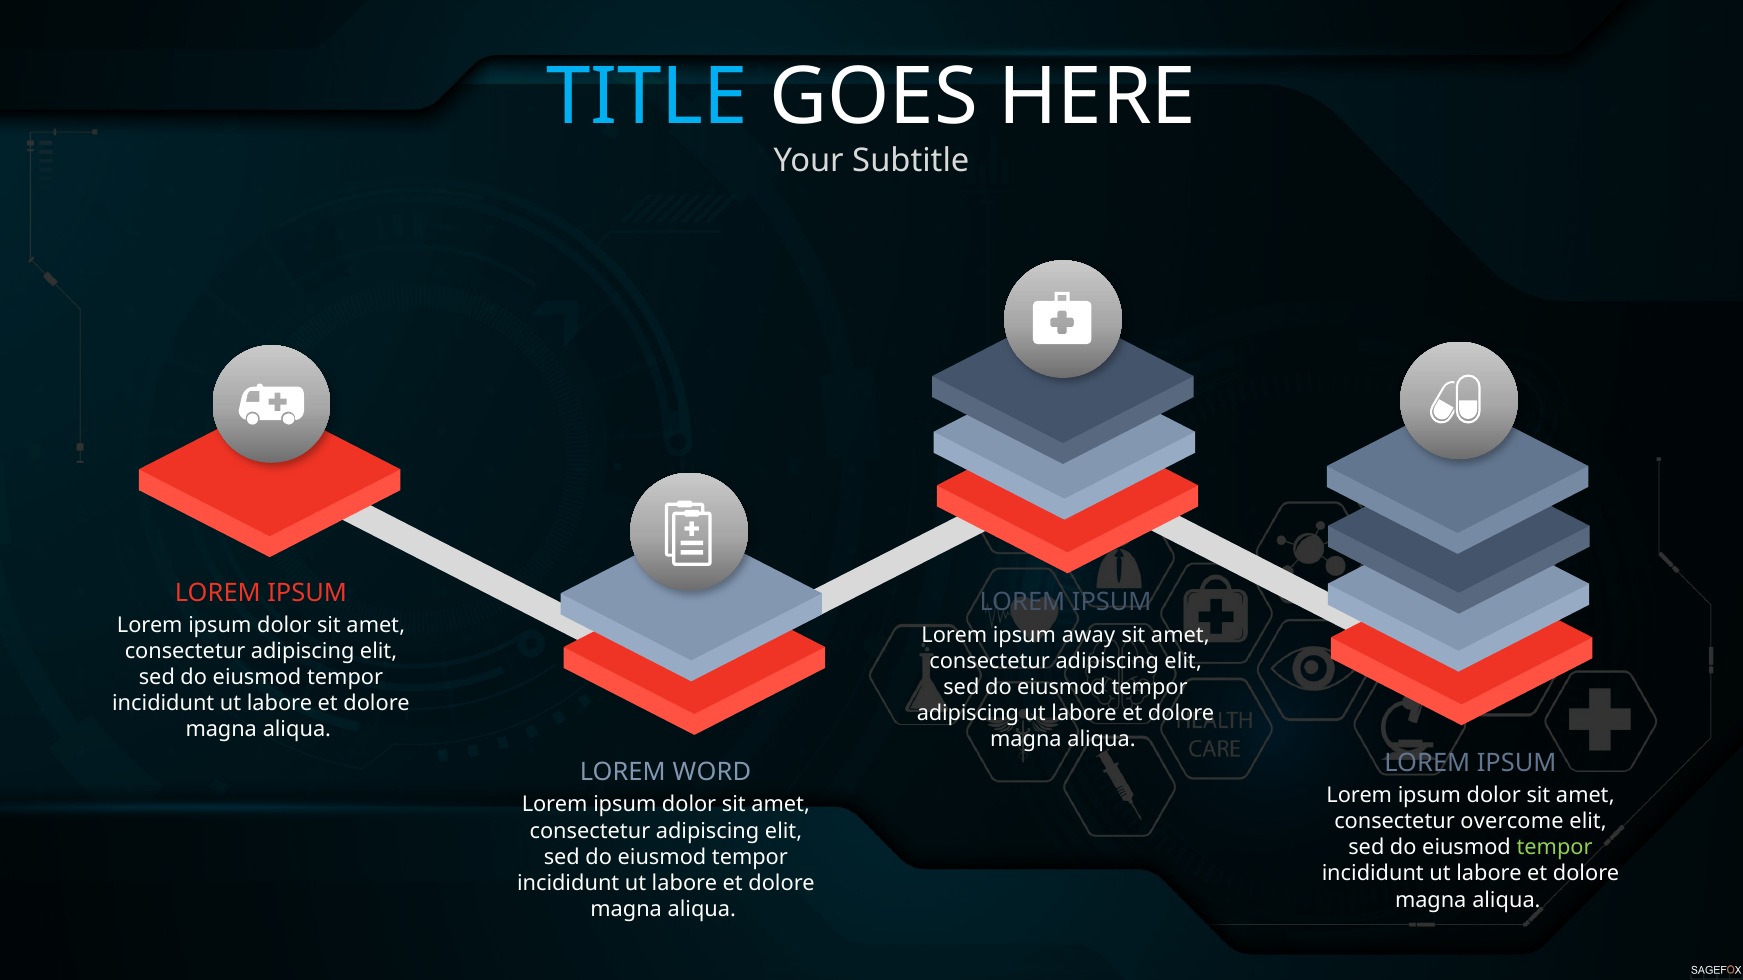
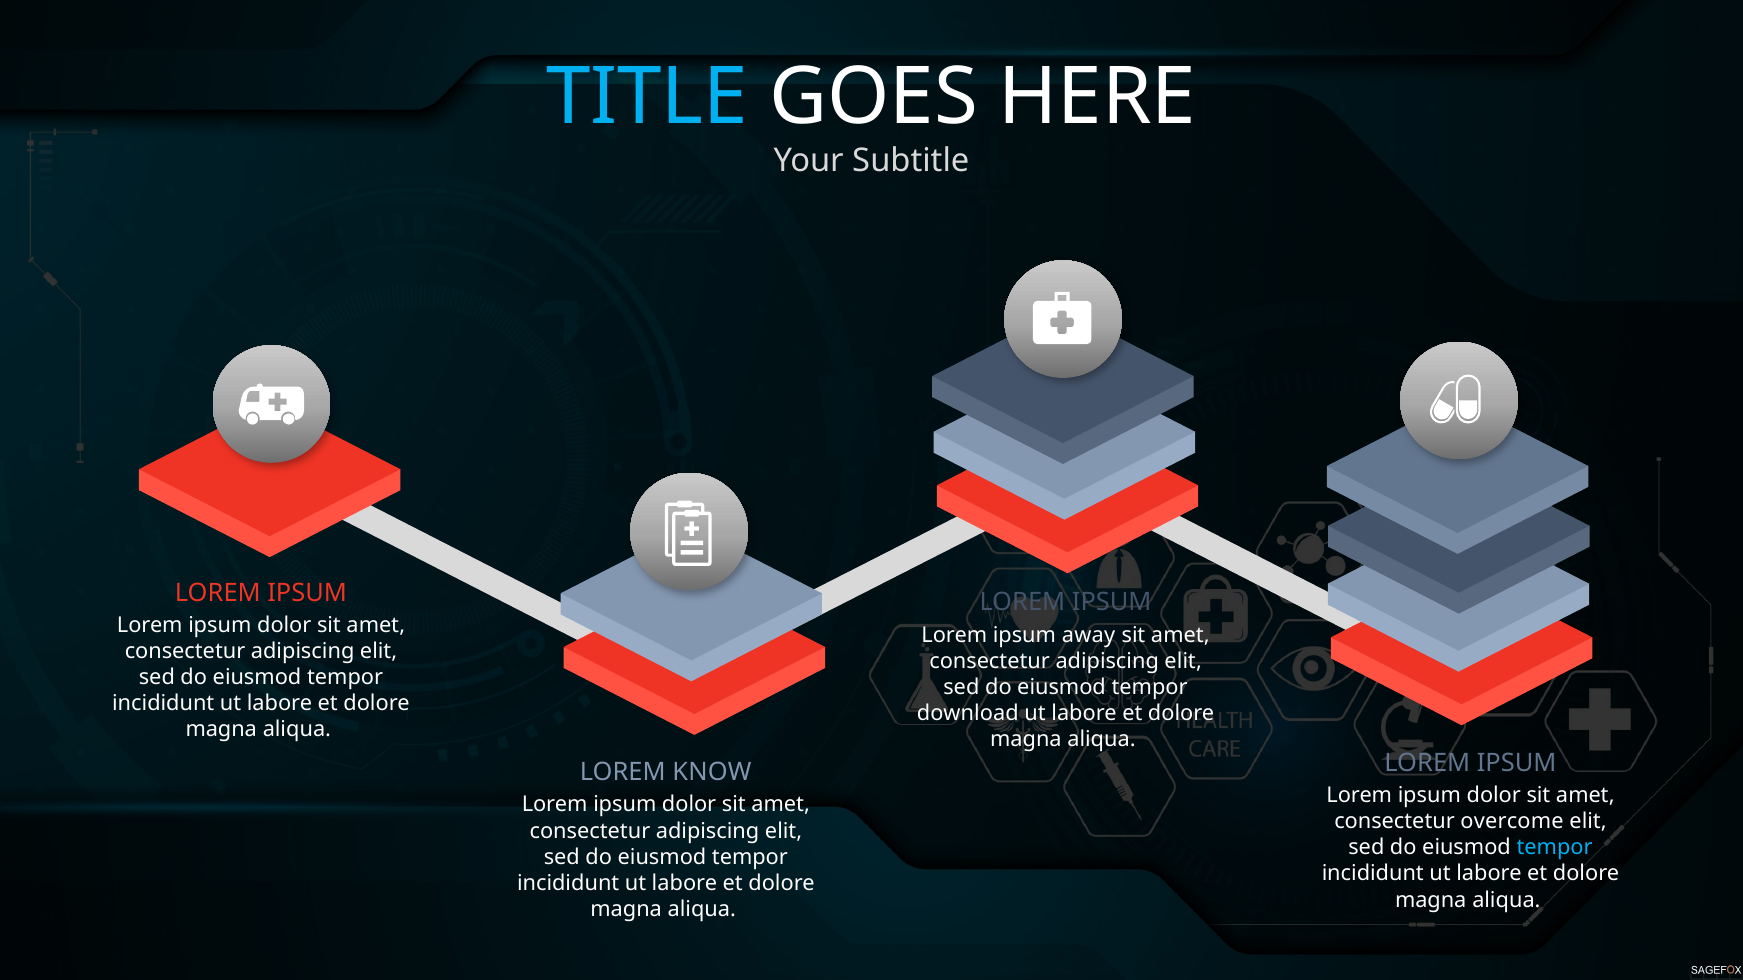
adipiscing at (968, 714): adipiscing -> download
WORD: WORD -> KNOW
tempor at (1555, 848) colour: light green -> light blue
